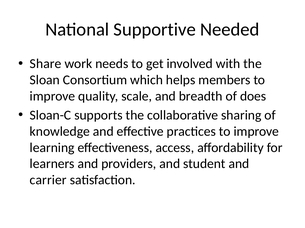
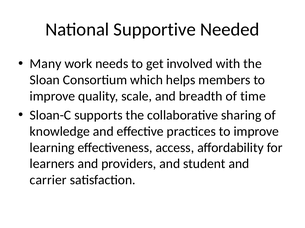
Share: Share -> Many
does: does -> time
